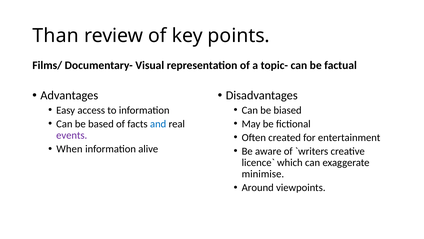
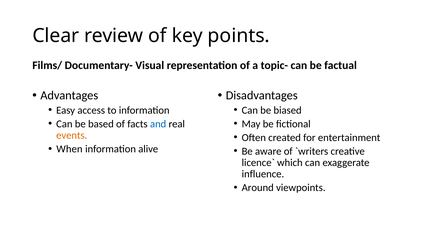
Than: Than -> Clear
events colour: purple -> orange
minimise: minimise -> influence
